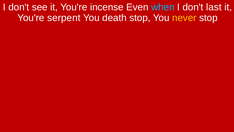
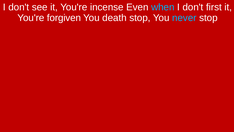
last: last -> first
serpent: serpent -> forgiven
never colour: yellow -> light blue
